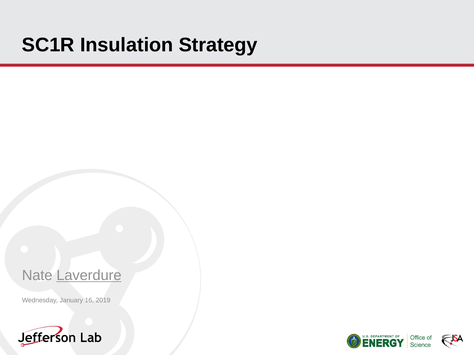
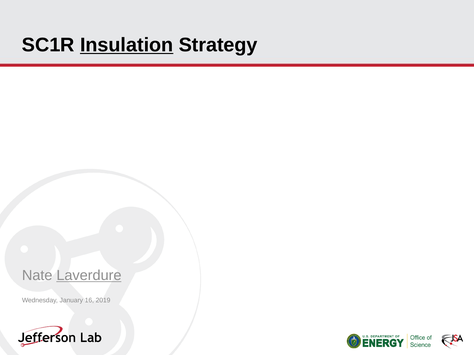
Insulation underline: none -> present
